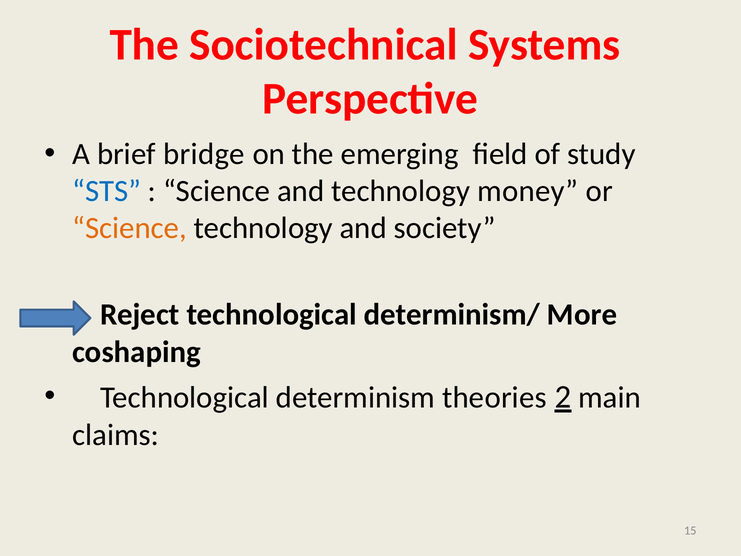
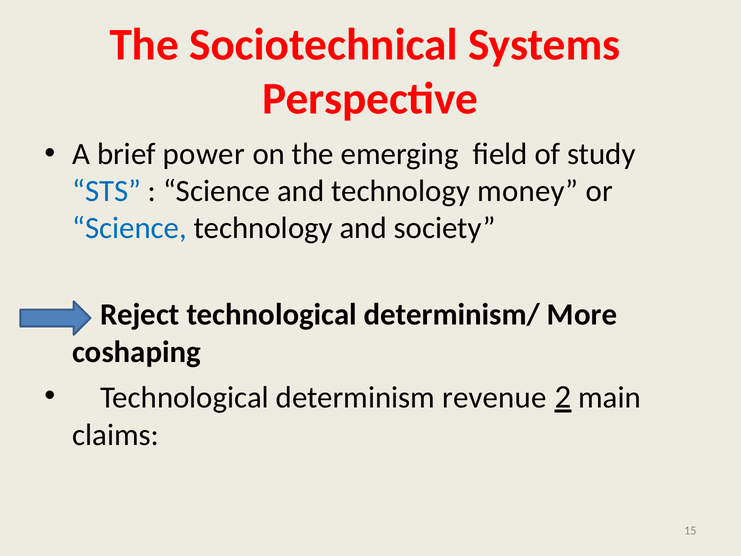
bridge: bridge -> power
Science at (130, 228) colour: orange -> blue
theories: theories -> revenue
